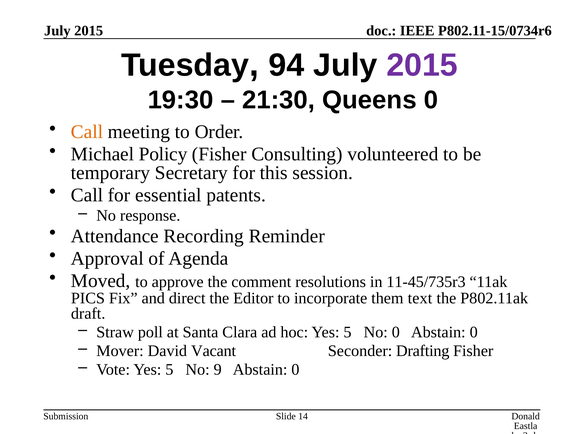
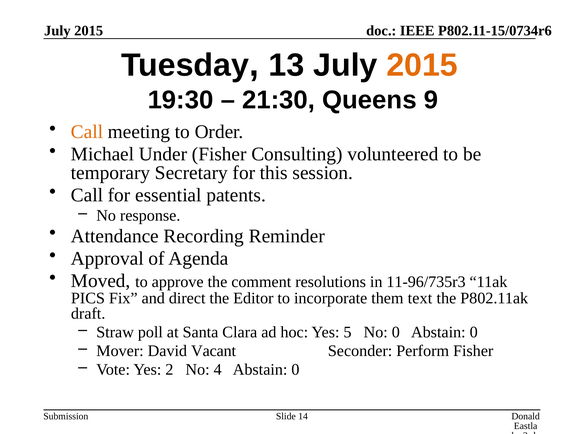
94: 94 -> 13
2015 at (422, 65) colour: purple -> orange
Queens 0: 0 -> 9
Policy: Policy -> Under
11-45/735r3: 11-45/735r3 -> 11-96/735r3
Drafting: Drafting -> Perform
Vote Yes 5: 5 -> 2
9: 9 -> 4
